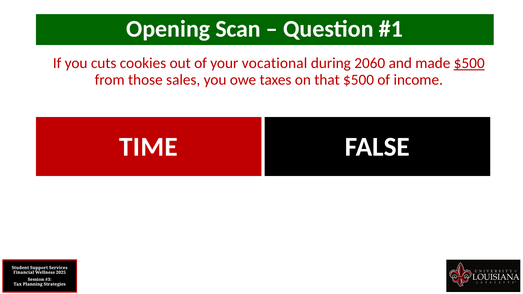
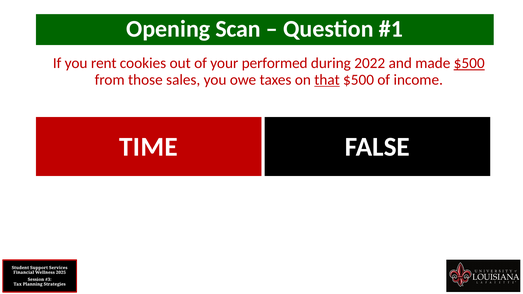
cuts: cuts -> rent
vocational: vocational -> performed
2060: 2060 -> 2022
that underline: none -> present
